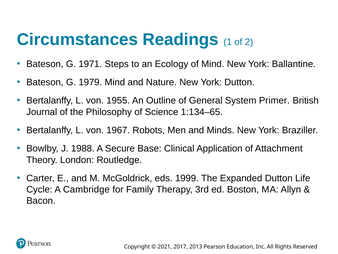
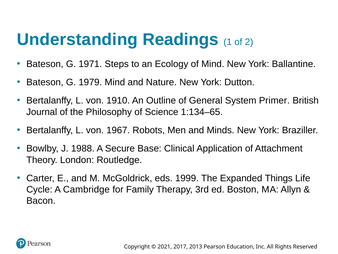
Circumstances: Circumstances -> Understanding
1955: 1955 -> 1910
Expanded Dutton: Dutton -> Things
